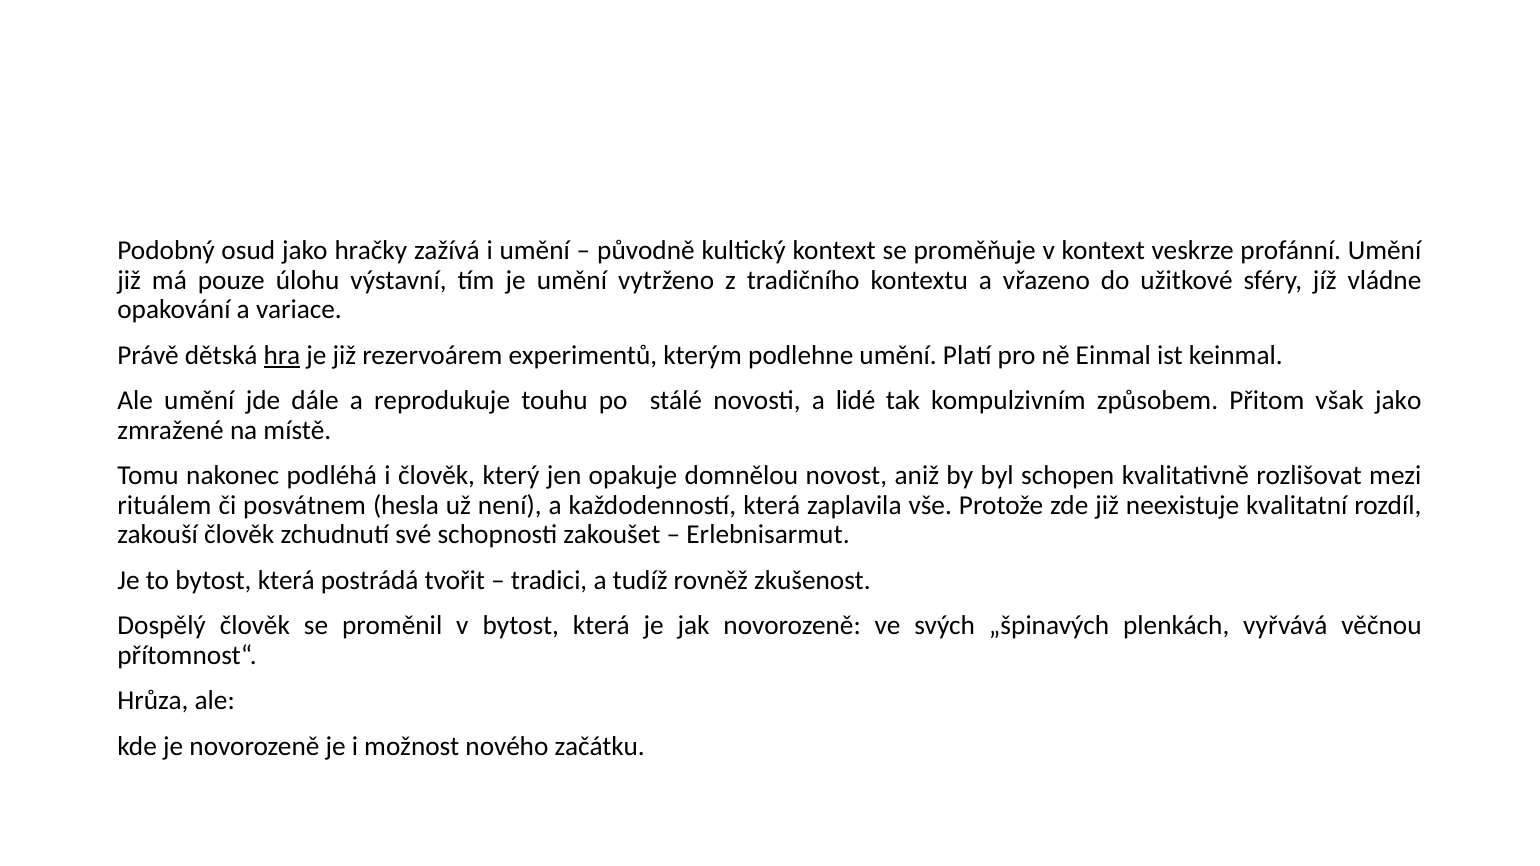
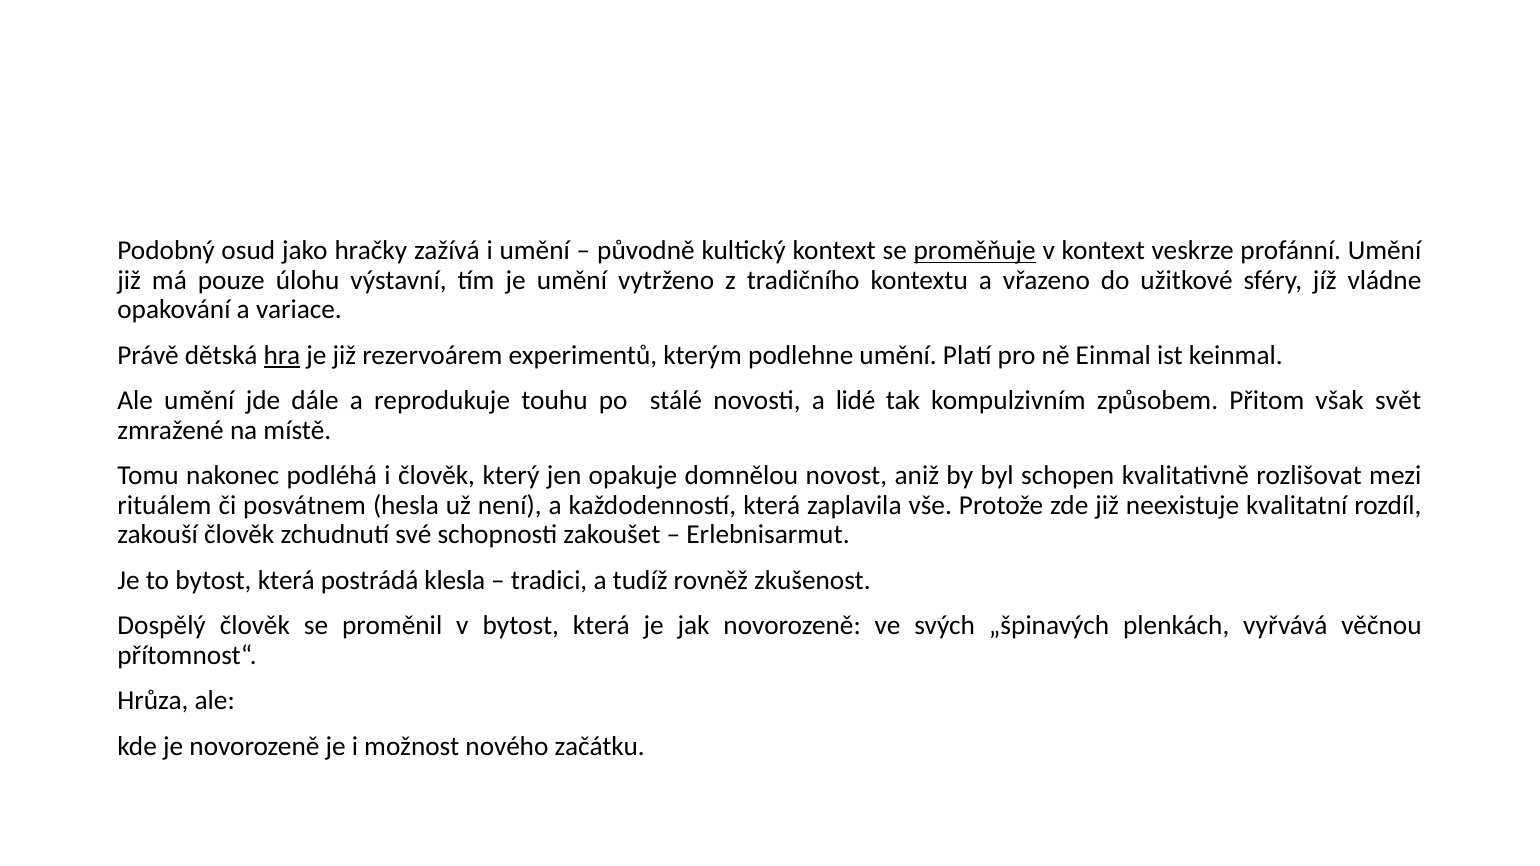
proměňuje underline: none -> present
však jako: jako -> svět
tvořit: tvořit -> klesla
